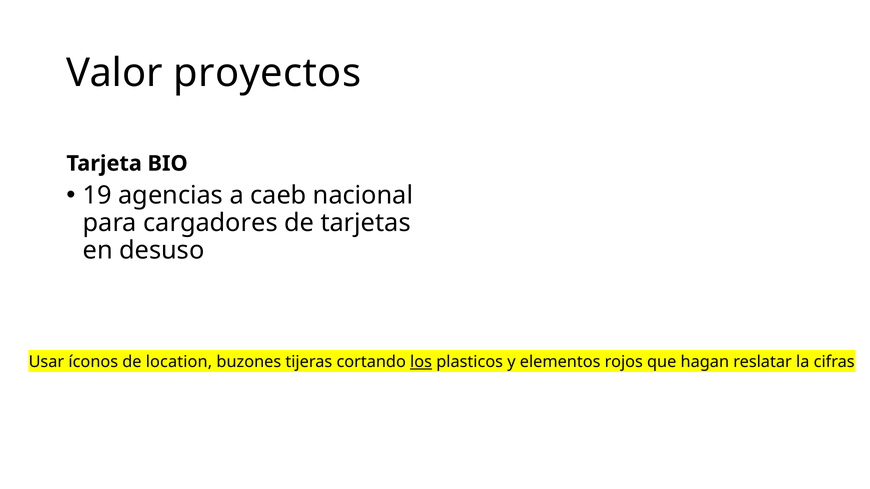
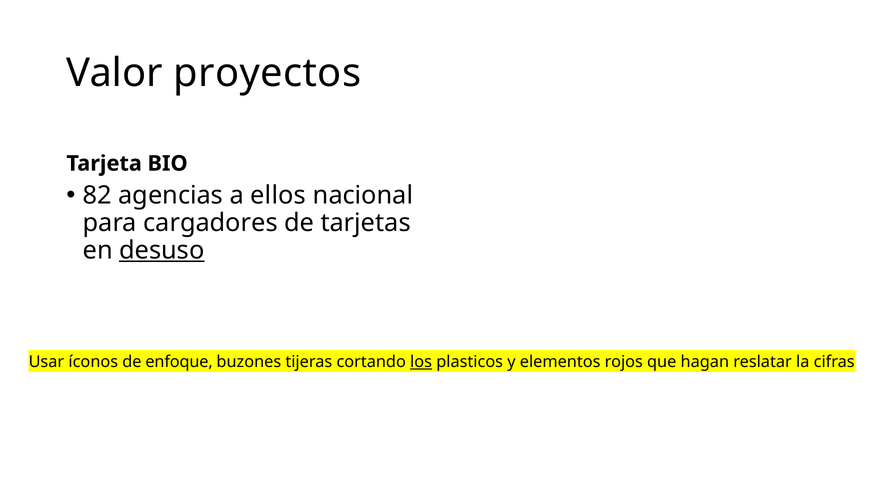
19: 19 -> 82
caeb: caeb -> ellos
desuso underline: none -> present
location: location -> enfoque
